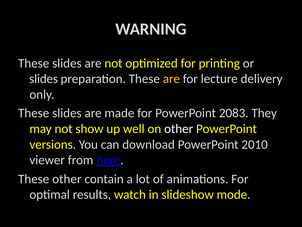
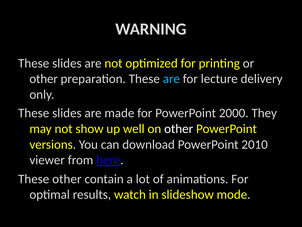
slides at (44, 79): slides -> other
are at (171, 79) colour: yellow -> light blue
2083: 2083 -> 2000
